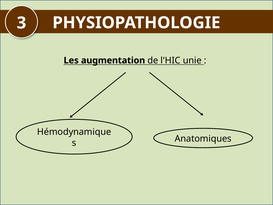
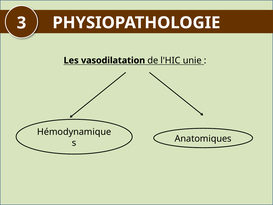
augmentation: augmentation -> vasodilatation
